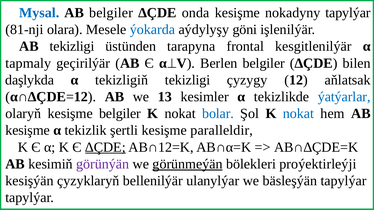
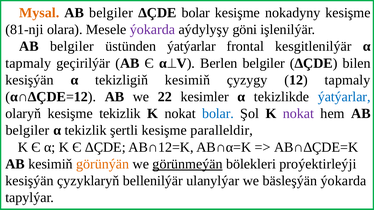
Mysal colour: blue -> orange
∆ÇDE onda: onda -> bolar
nokadyny tapylýar: tapylýar -> kesişme
ýokarda at (152, 30) colour: blue -> purple
tekizligi at (72, 46): tekizligi -> belgiler
üstünden tarapyna: tarapyna -> ýatýarlar
daşlykda at (30, 80): daşlykda -> kesişýän
tekizligiň tekizligi: tekizligi -> kesimiň
12 aňlatsak: aňlatsak -> tapmaly
13: 13 -> 22
kesişme belgiler: belgiler -> tekizlik
nokat at (298, 114) colour: blue -> purple
kesişme at (28, 131): kesişme -> belgiler
∆ÇDE at (105, 147) underline: present -> none
görünýän colour: purple -> orange
bäsleşýän tapylýar: tapylýar -> ýokarda
